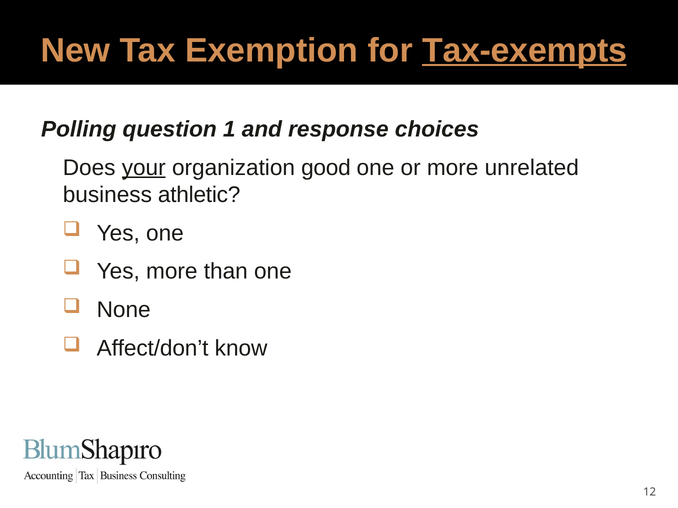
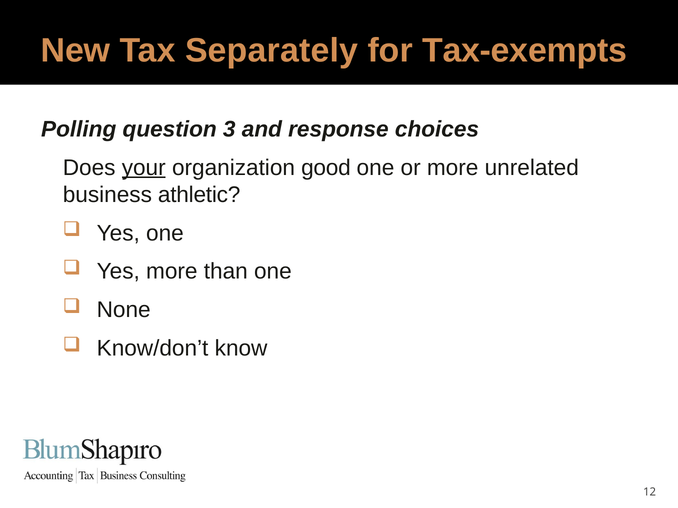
Exemption: Exemption -> Separately
Tax-exempts underline: present -> none
1: 1 -> 3
Affect/don’t: Affect/don’t -> Know/don’t
